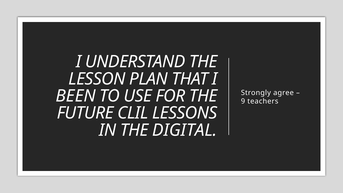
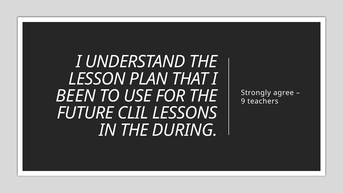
DIGITAL: DIGITAL -> DURING
